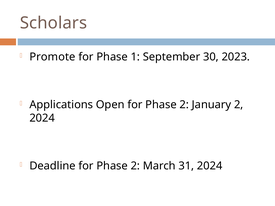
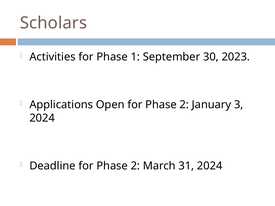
Promote: Promote -> Activities
January 2: 2 -> 3
